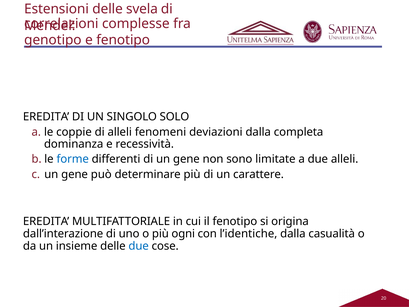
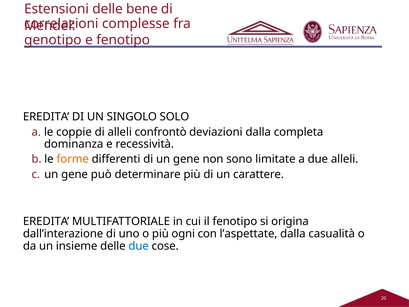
svela: svela -> bene
fenomeni: fenomeni -> confrontò
forme colour: blue -> orange
l’identiche: l’identiche -> l’aspettate
